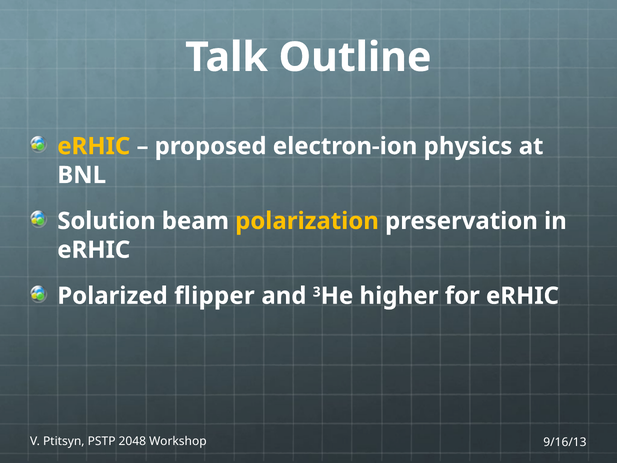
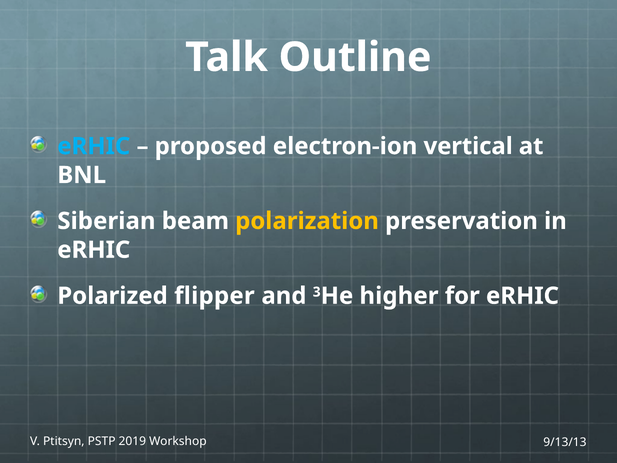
eRHIC at (94, 146) colour: yellow -> light blue
physics: physics -> vertical
Solution: Solution -> Siberian
2048: 2048 -> 2019
9/16/13: 9/16/13 -> 9/13/13
